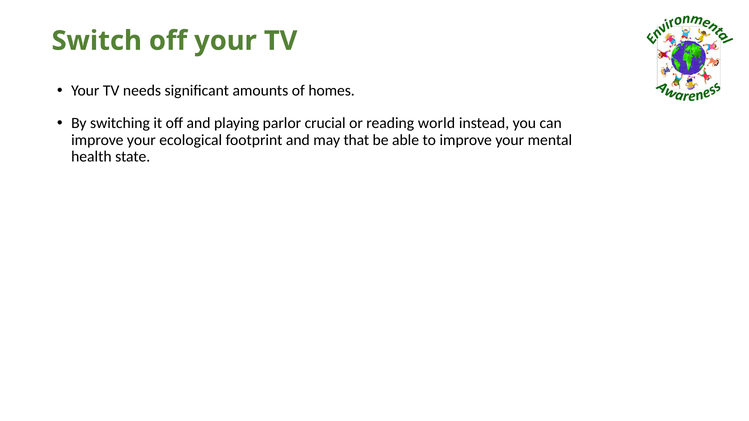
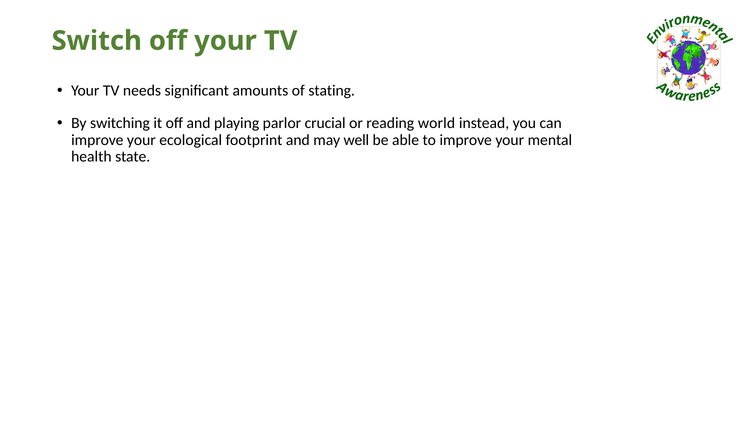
homes: homes -> stating
that: that -> well
